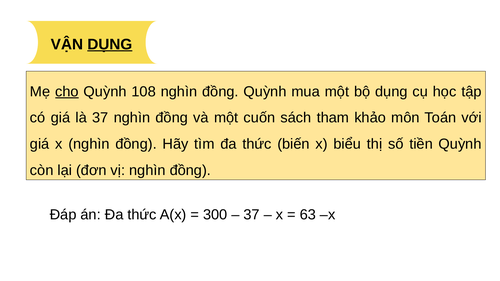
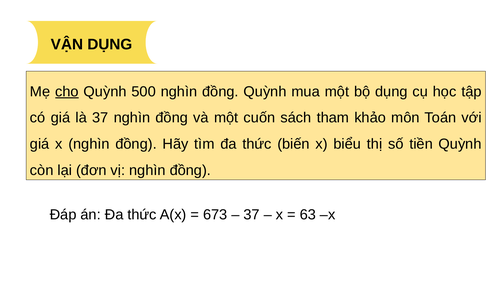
DỤNG at (110, 44) underline: present -> none
108: 108 -> 500
300: 300 -> 673
